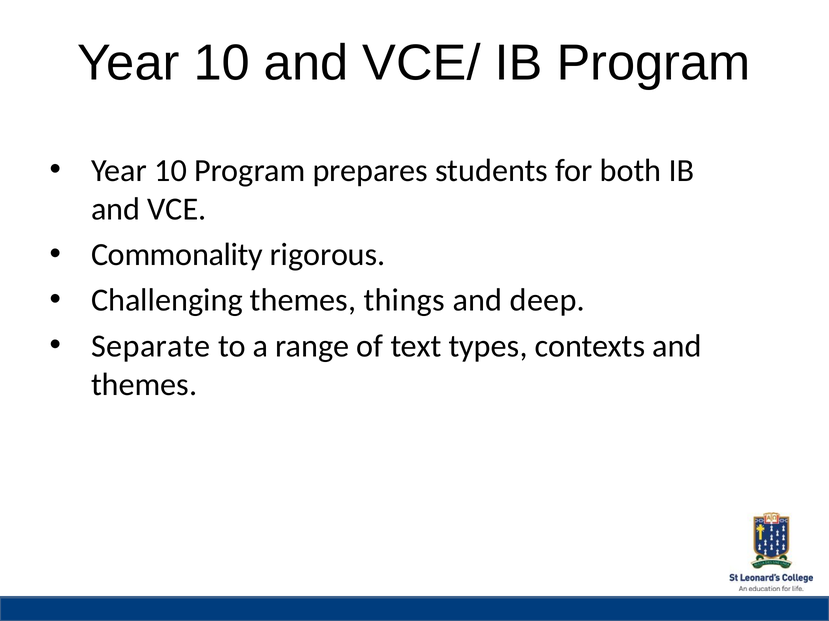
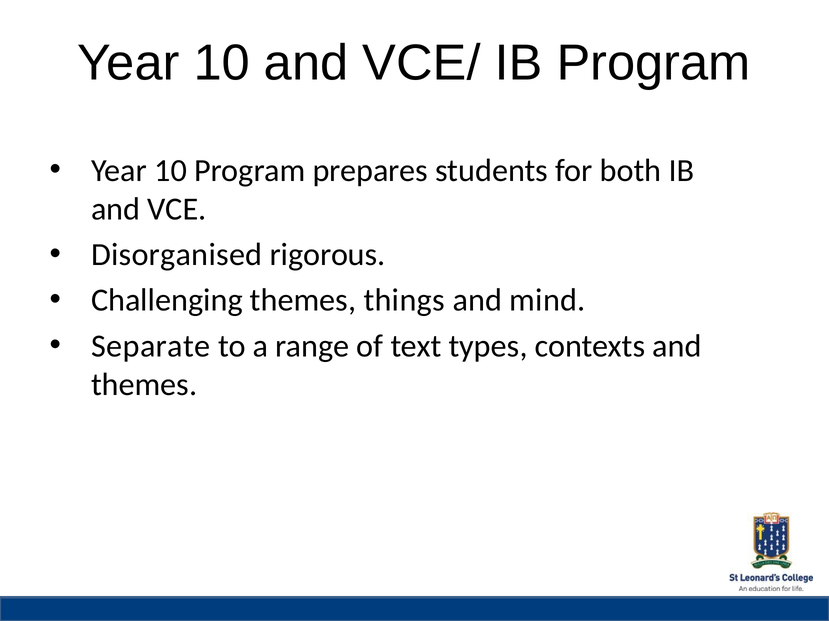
Commonality: Commonality -> Disorganised
deep: deep -> mind
